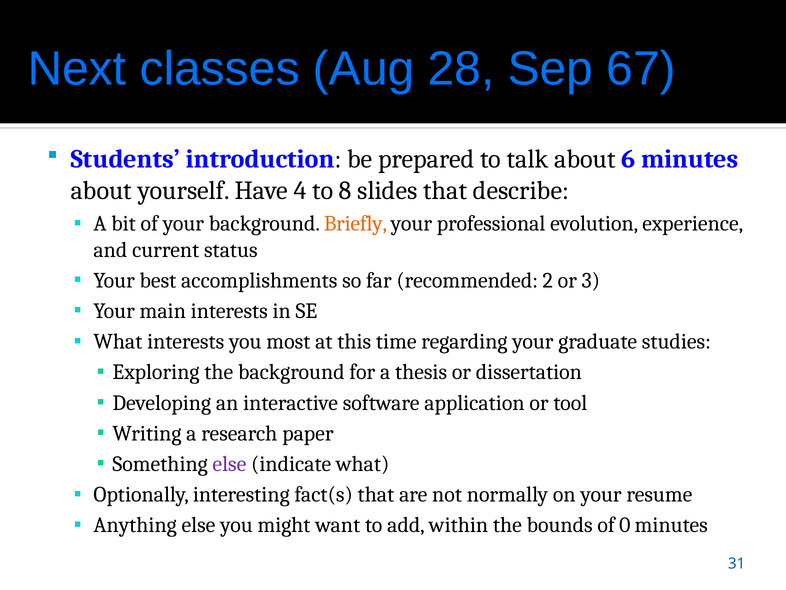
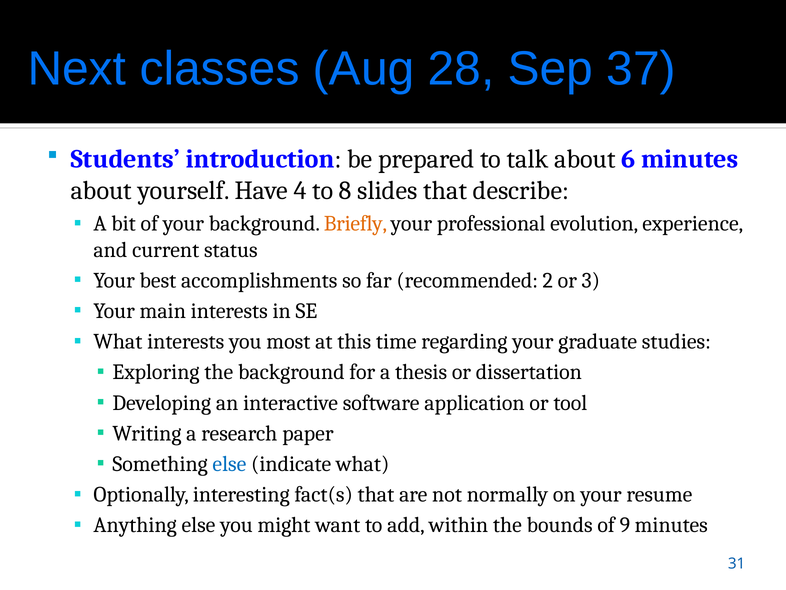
67: 67 -> 37
else at (229, 464) colour: purple -> blue
0: 0 -> 9
